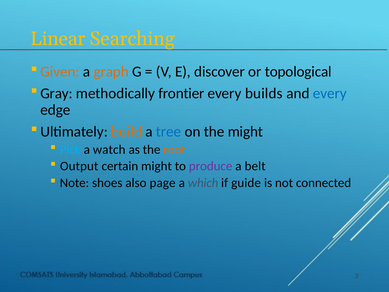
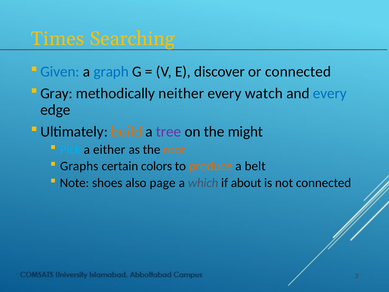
Linear: Linear -> Times
Given colour: orange -> blue
graph colour: orange -> blue
or topological: topological -> connected
frontier: frontier -> neither
builds: builds -> watch
tree colour: blue -> purple
watch: watch -> either
Output: Output -> Graphs
certain might: might -> colors
produce colour: purple -> orange
guide: guide -> about
